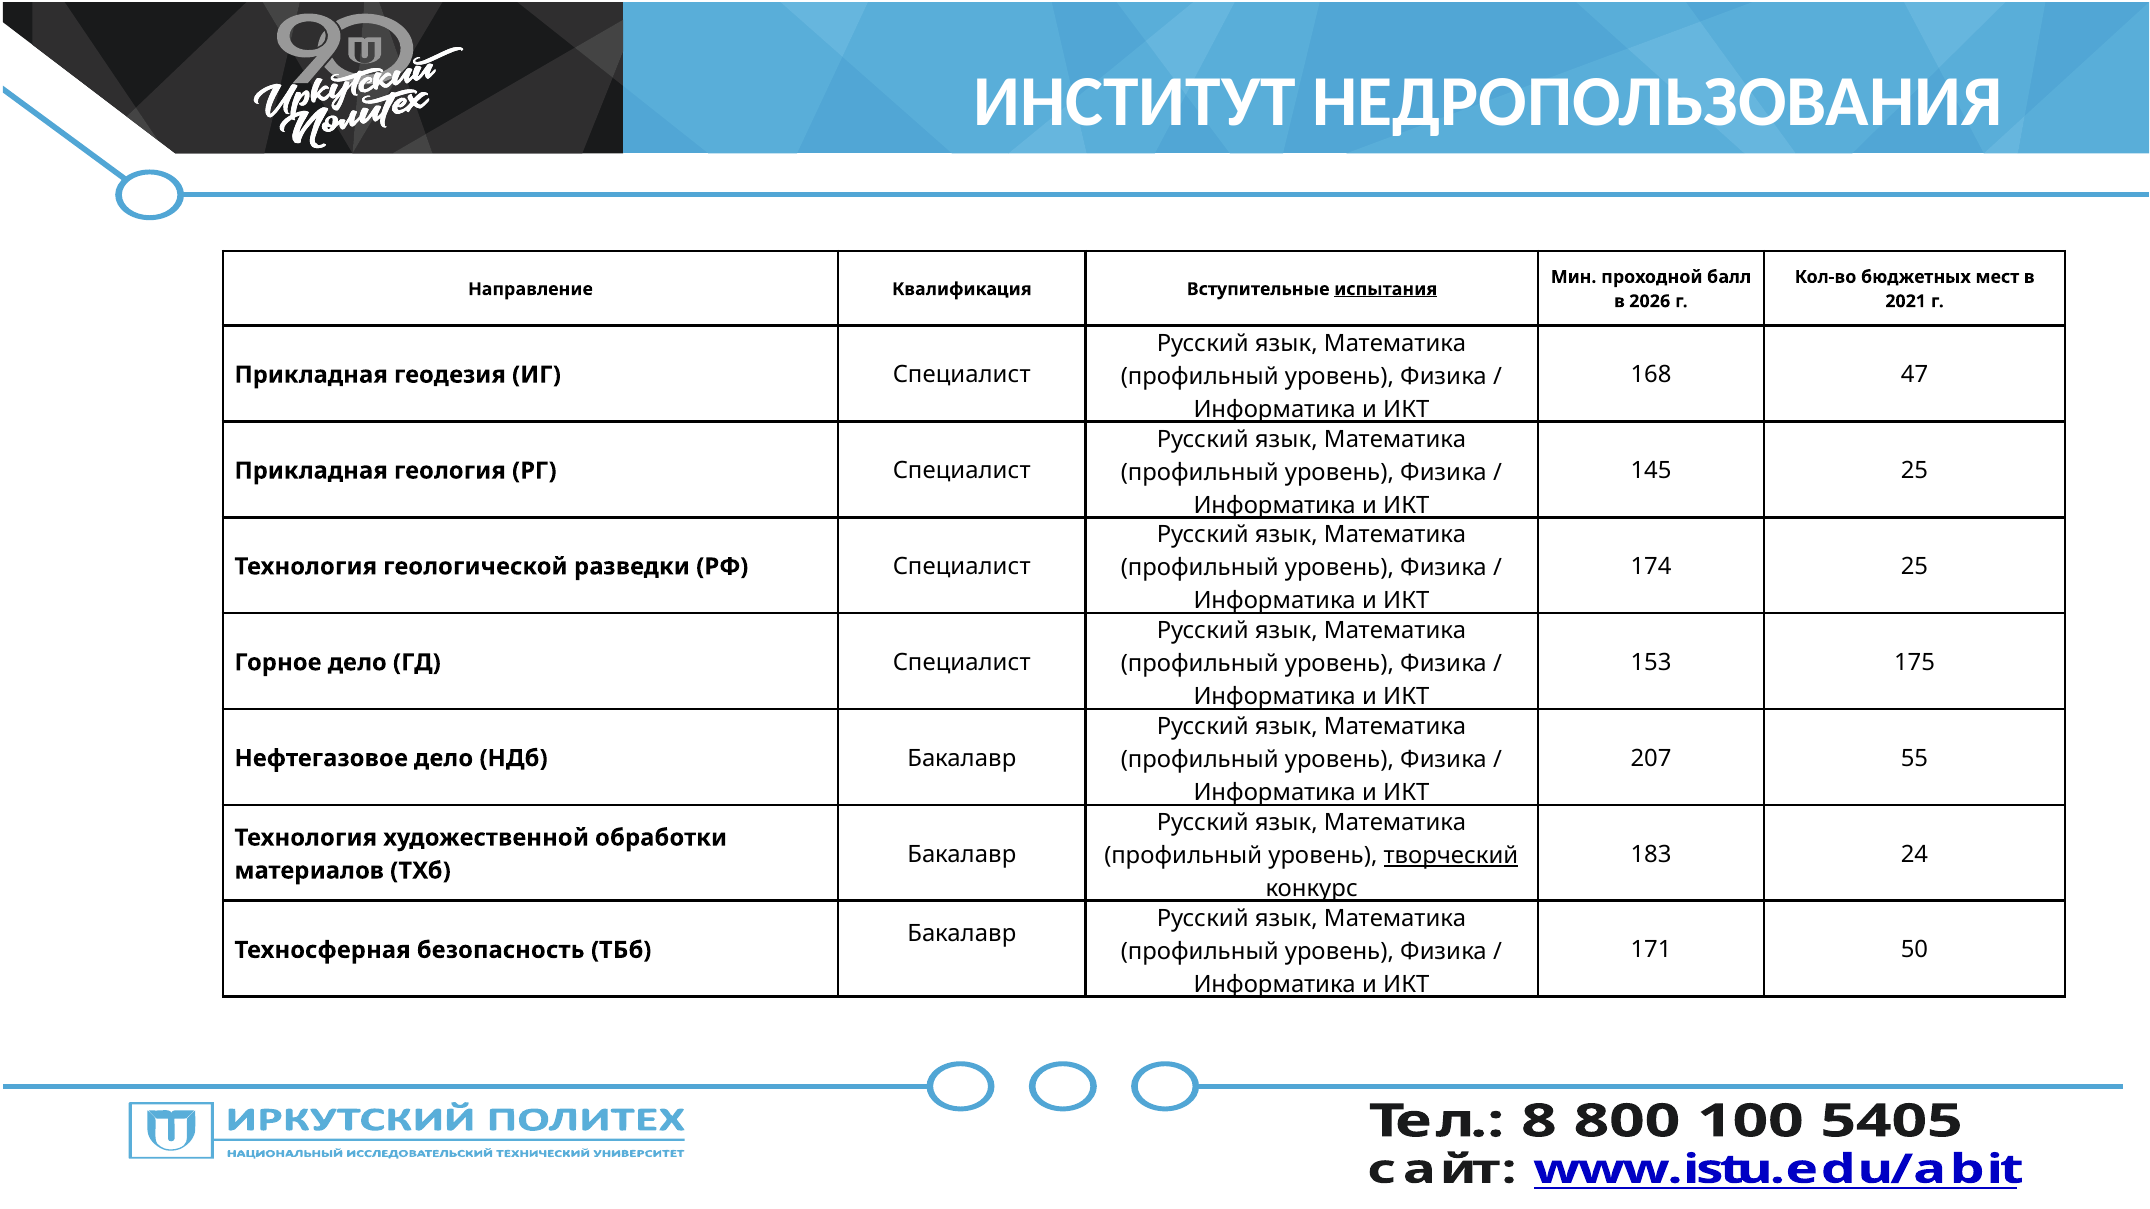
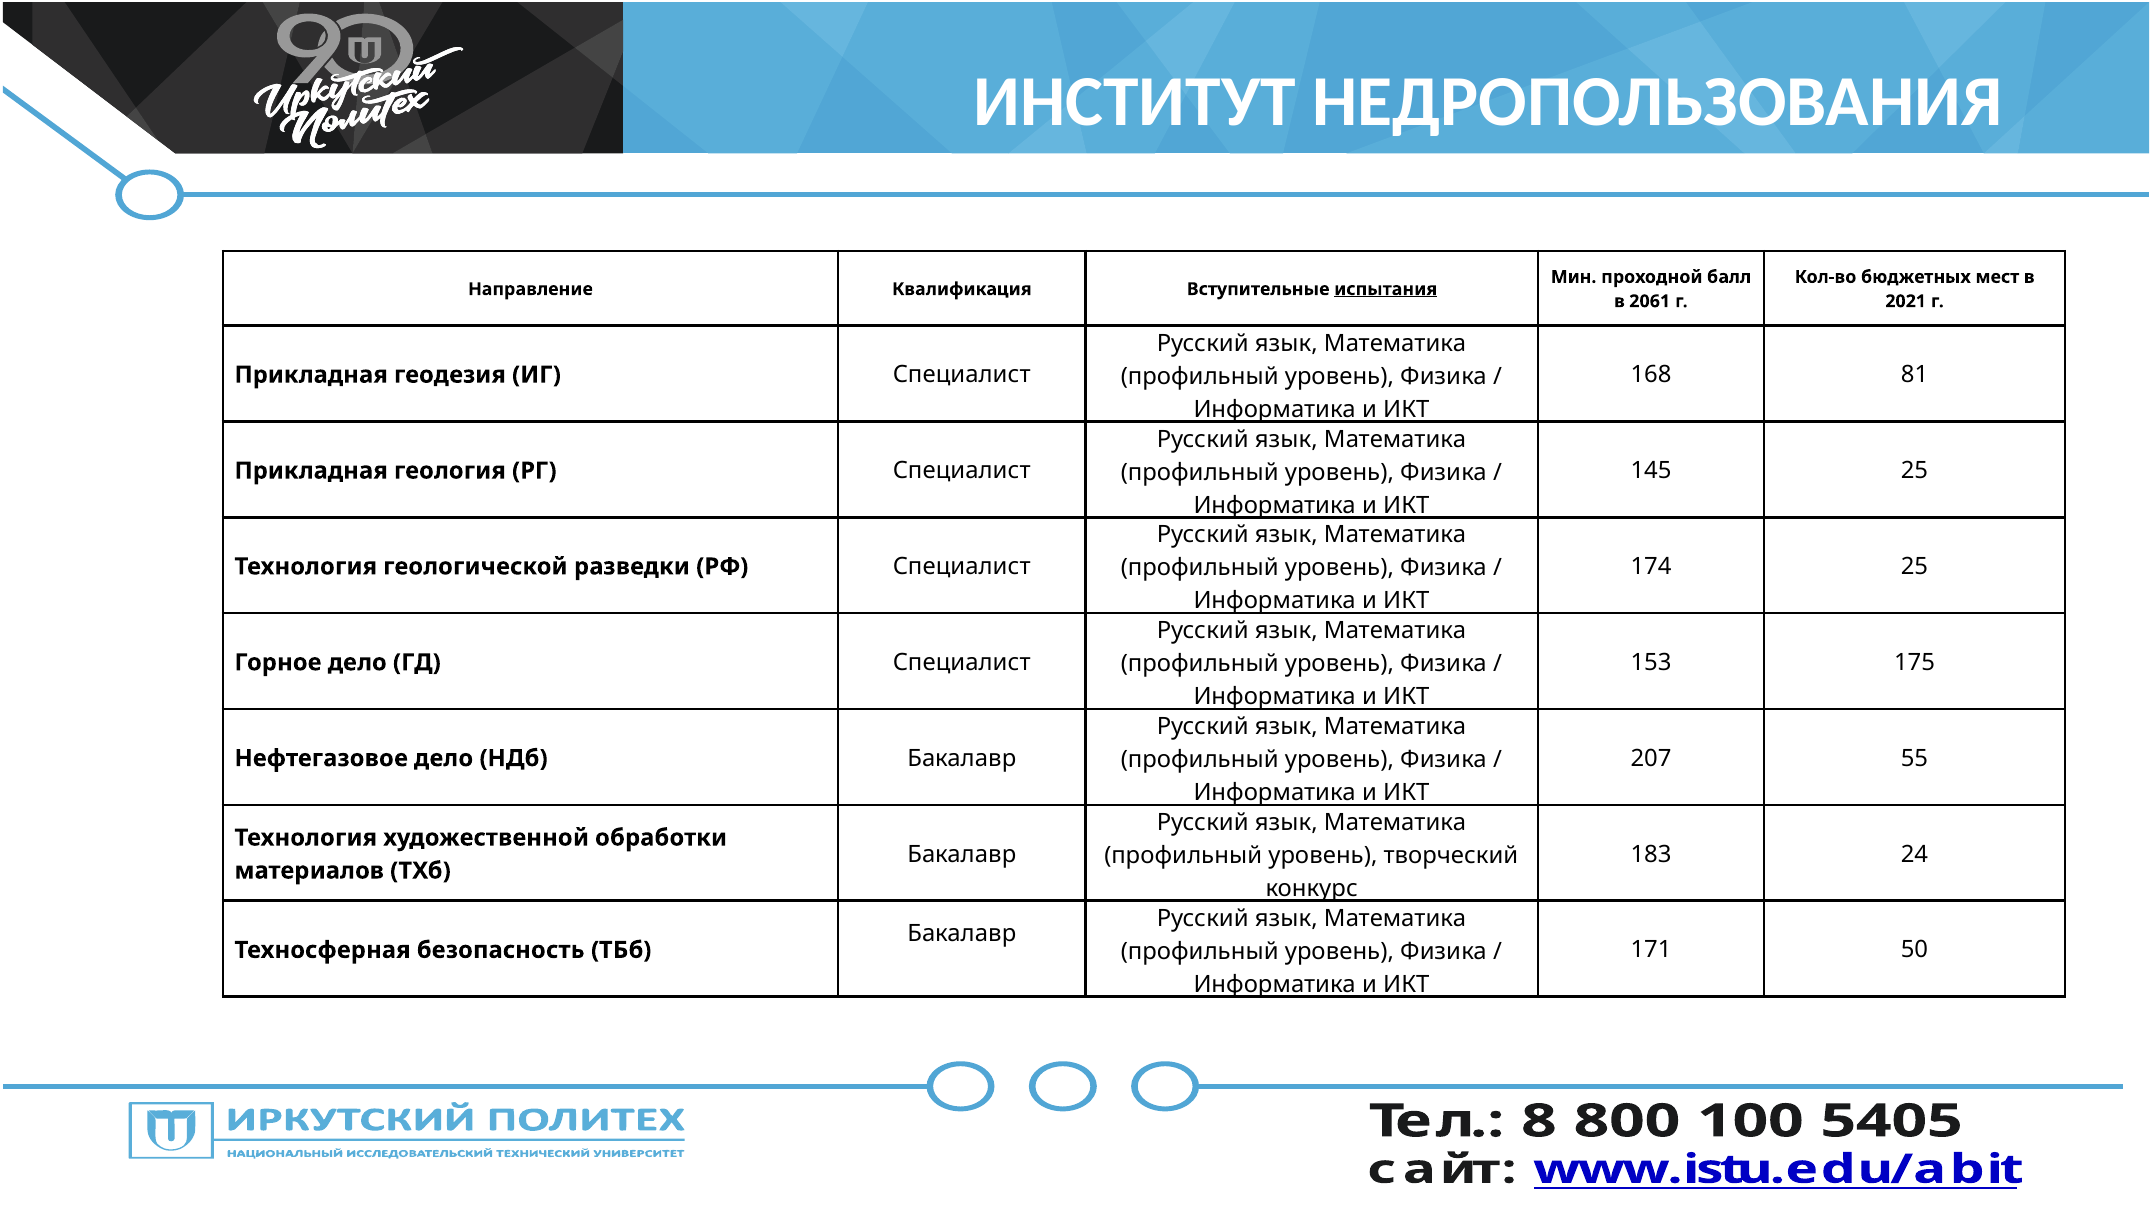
2026: 2026 -> 2061
47: 47 -> 81
творческий underline: present -> none
